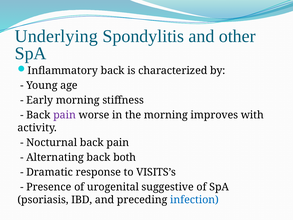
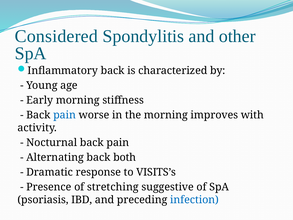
Underlying: Underlying -> Considered
pain at (65, 115) colour: purple -> blue
urogenital: urogenital -> stretching
